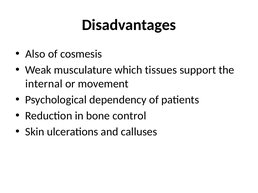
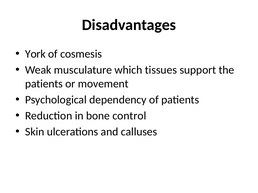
Also: Also -> York
internal at (44, 84): internal -> patients
